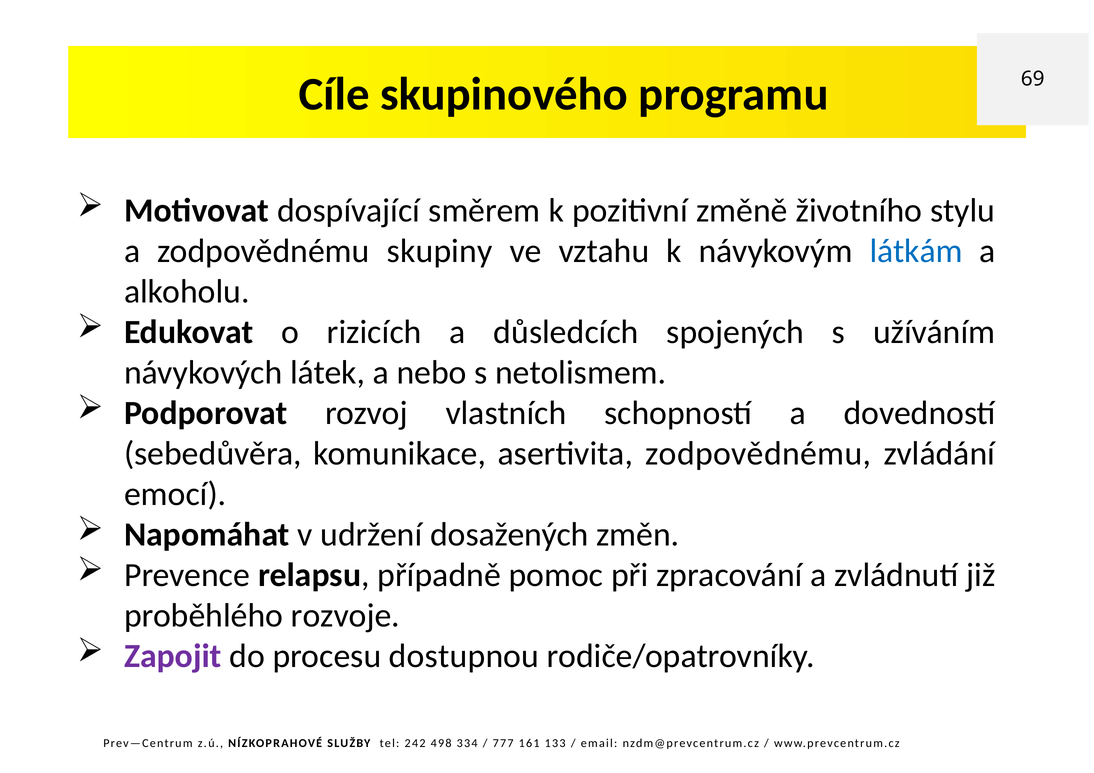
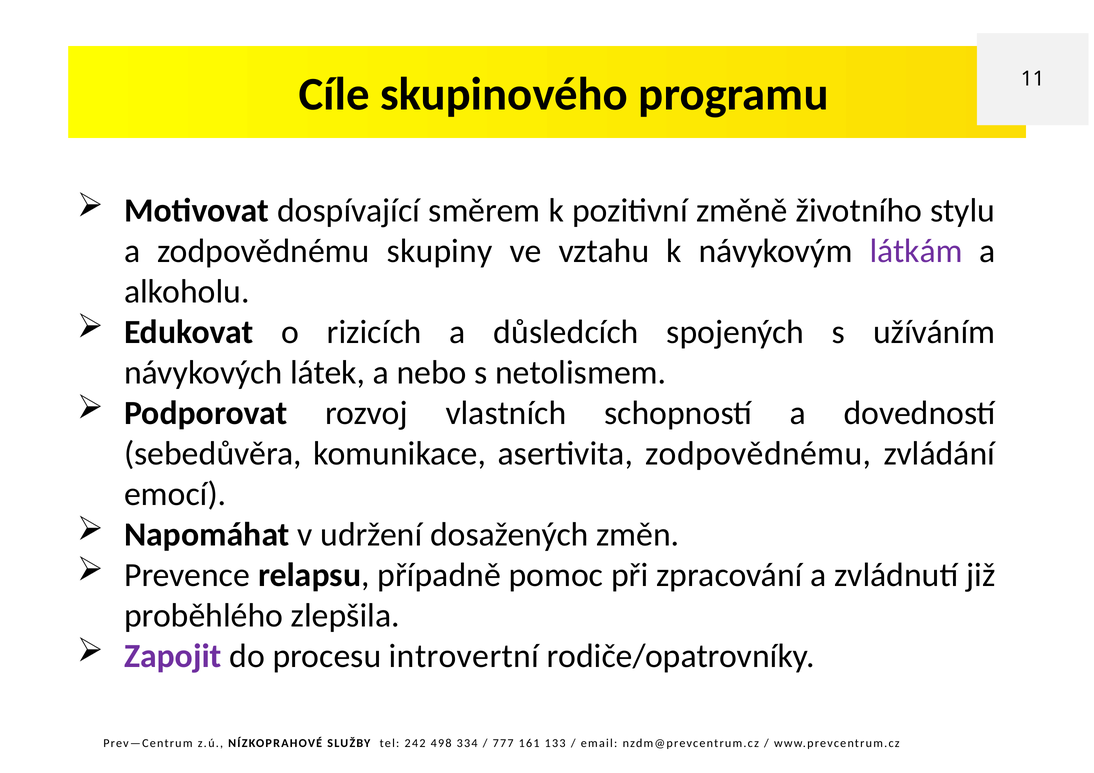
69: 69 -> 11
látkám colour: blue -> purple
rozvoje: rozvoje -> zlepšila
dostupnou: dostupnou -> introvertní
